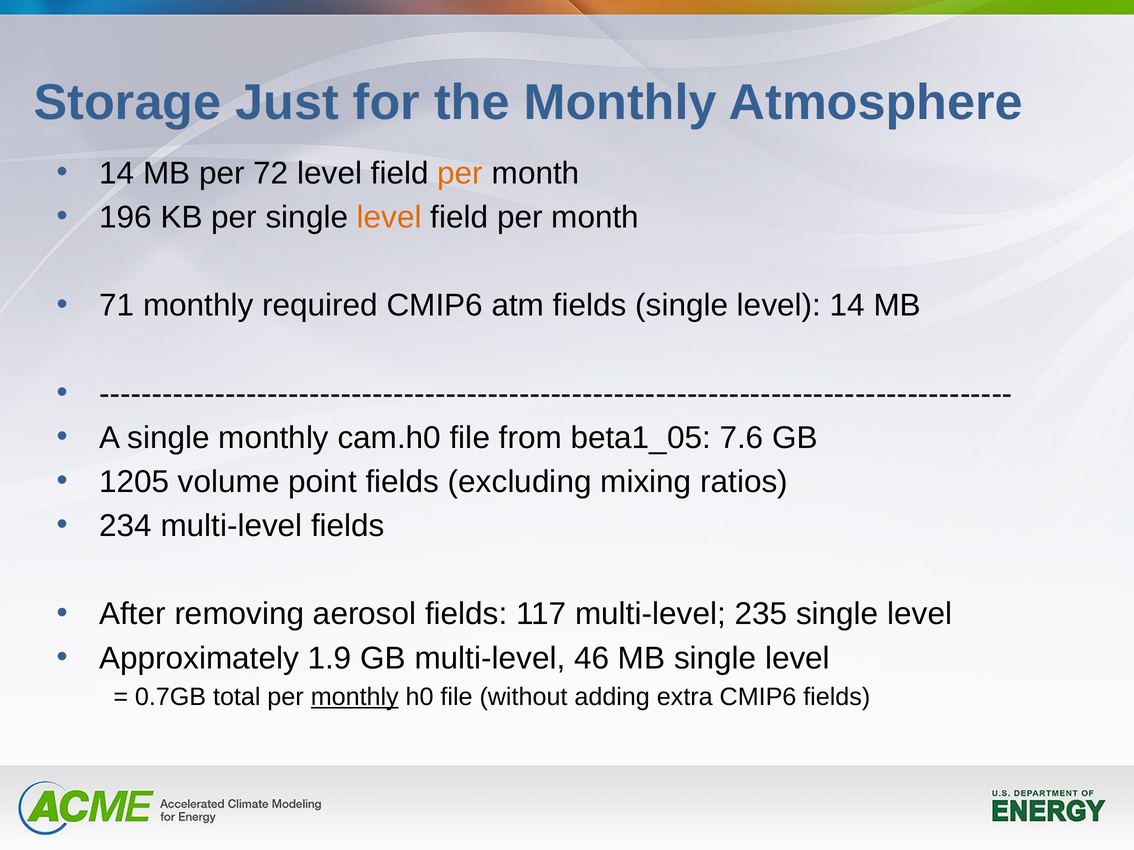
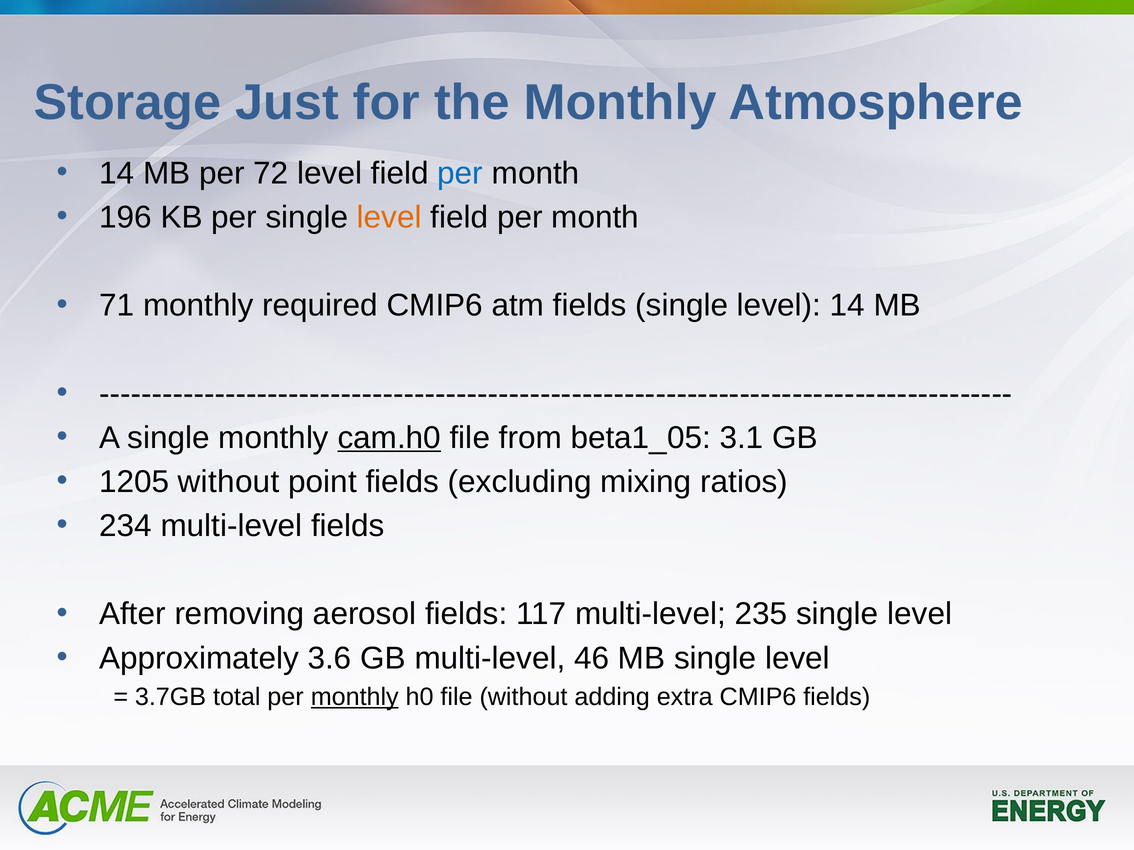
per at (460, 173) colour: orange -> blue
cam.h0 underline: none -> present
7.6: 7.6 -> 3.1
1205 volume: volume -> without
1.9: 1.9 -> 3.6
0.7GB: 0.7GB -> 3.7GB
